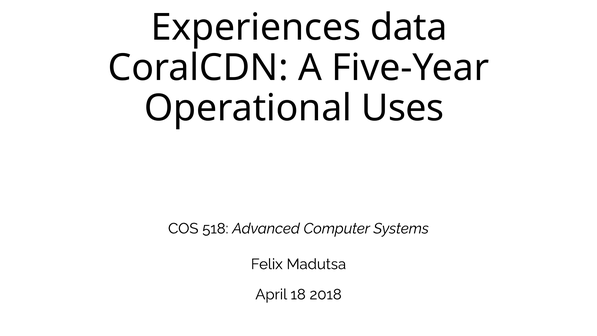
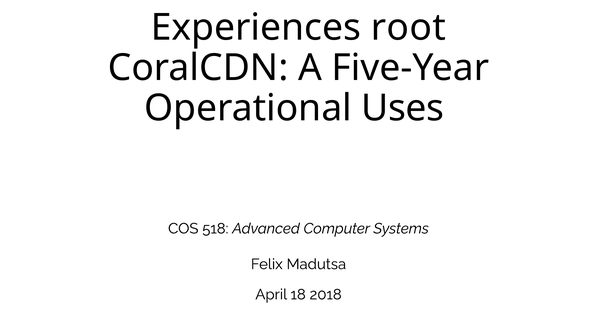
data: data -> root
